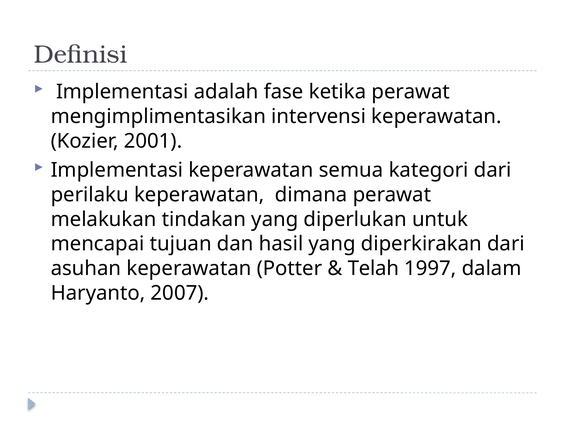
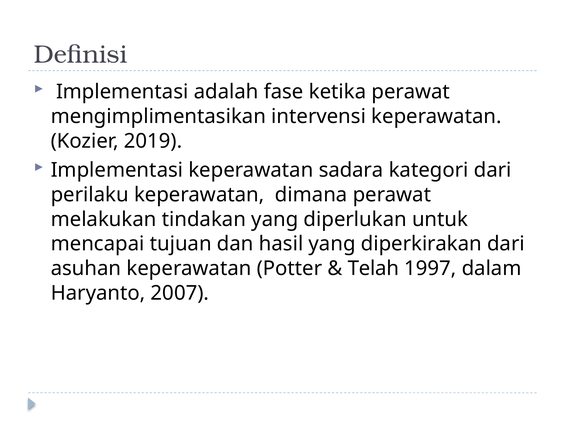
2001: 2001 -> 2019
semua: semua -> sadara
